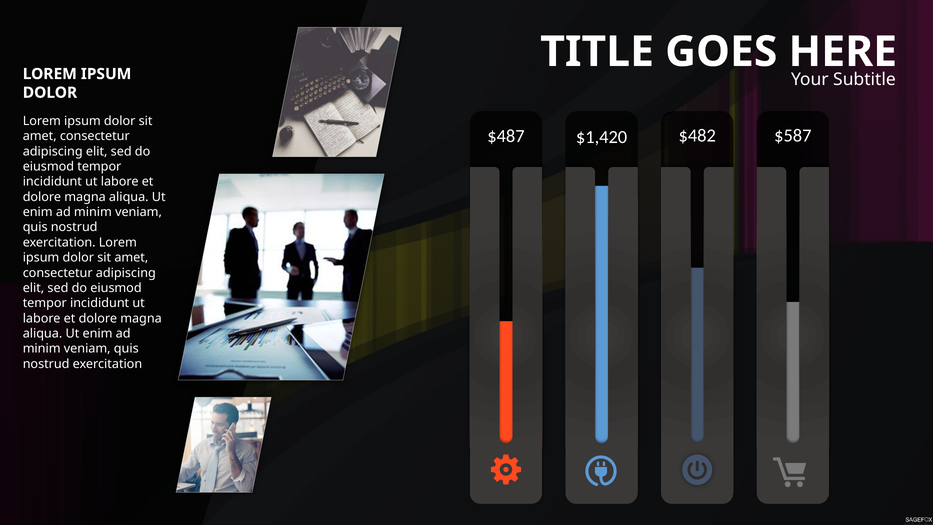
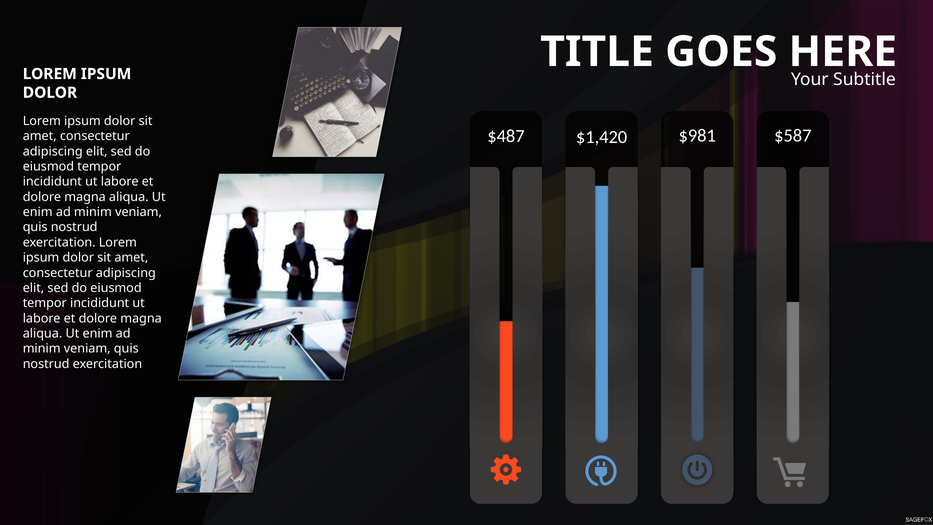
$482: $482 -> $981
